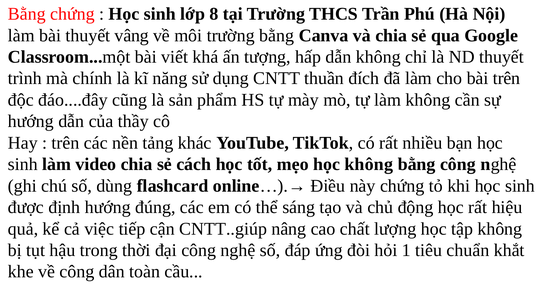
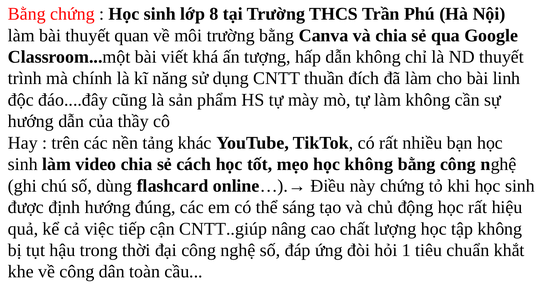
vâng: vâng -> quan
bài trên: trên -> linh
